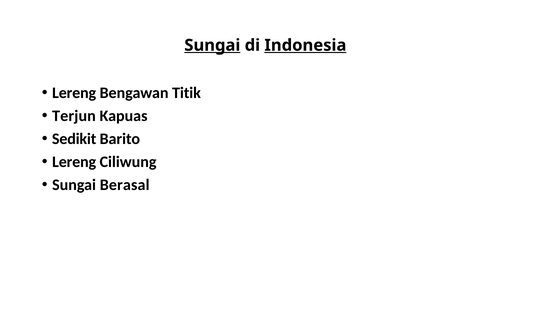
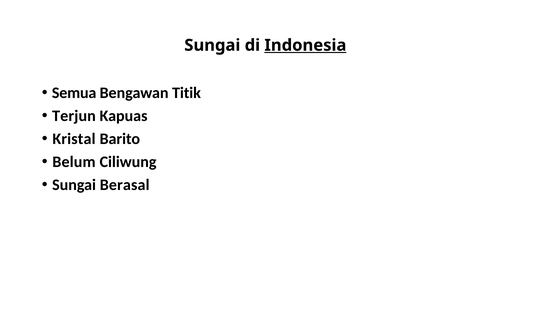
Sungai at (212, 45) underline: present -> none
Lereng at (74, 93): Lereng -> Semua
Sedikit: Sedikit -> Kristal
Lereng at (74, 162): Lereng -> Belum
